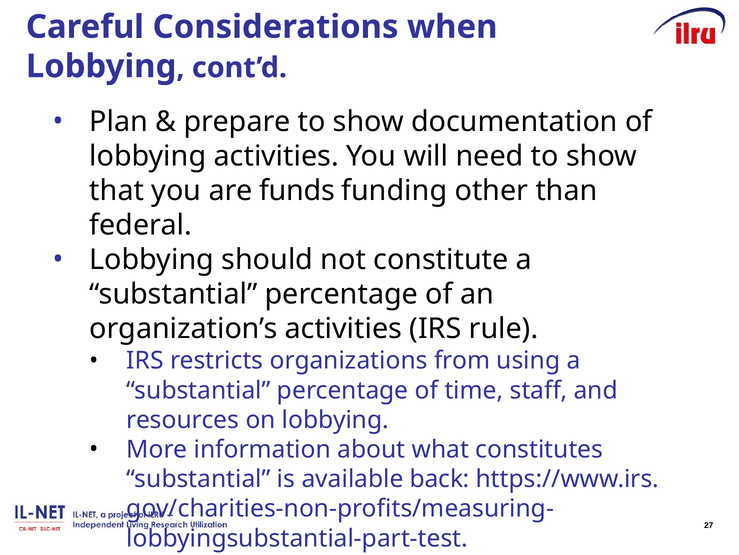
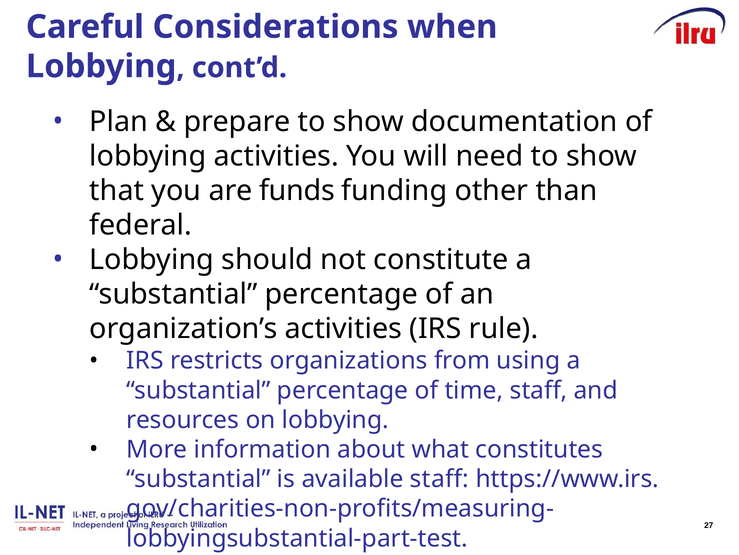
available back: back -> staff
